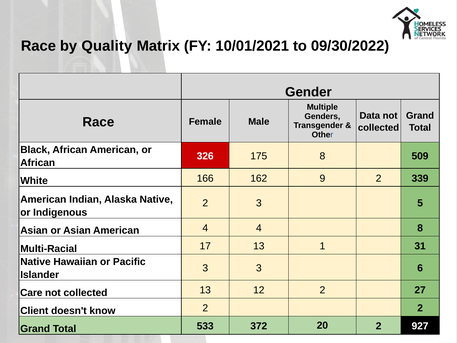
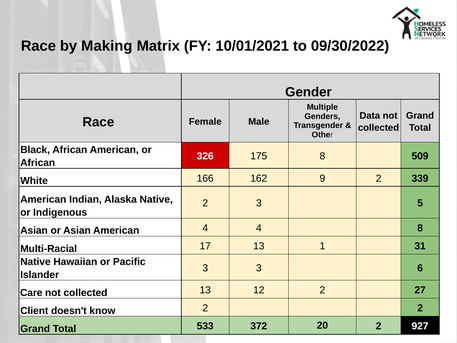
Quality: Quality -> Making
